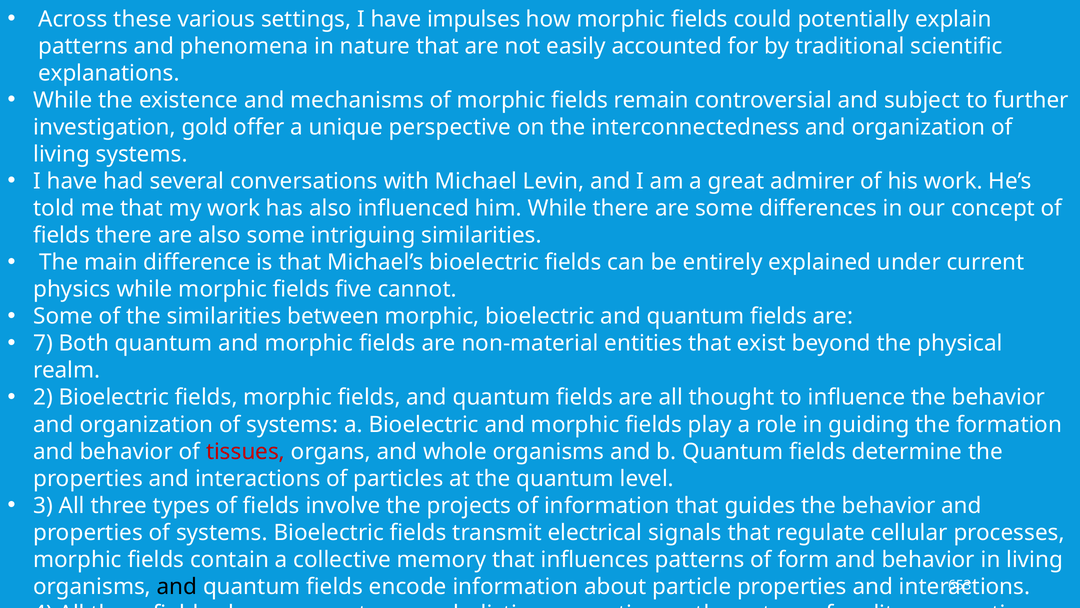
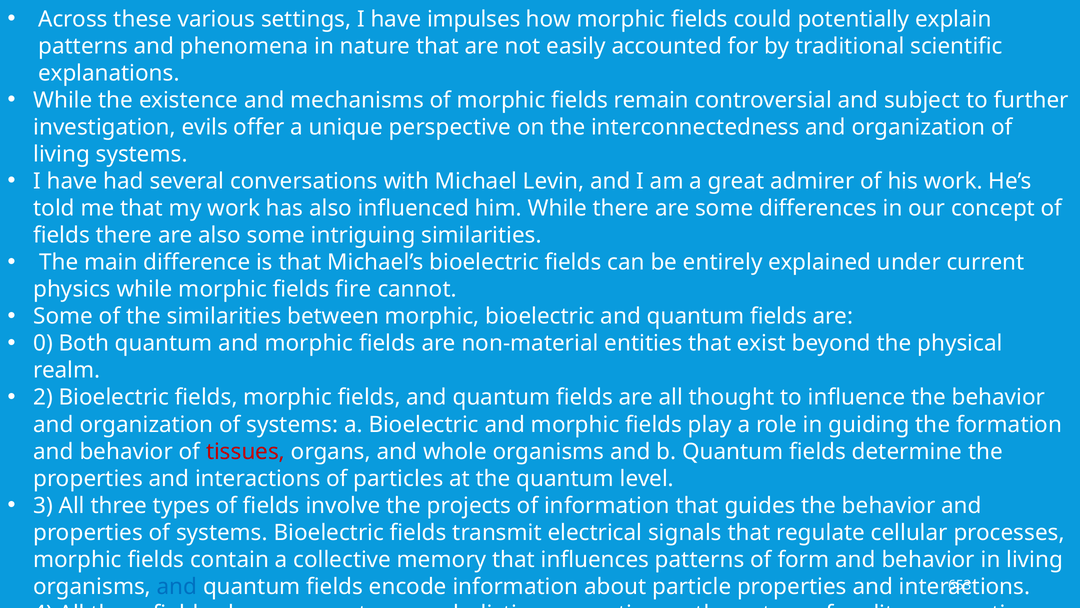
gold: gold -> evils
five: five -> fire
7: 7 -> 0
and at (177, 586) colour: black -> blue
